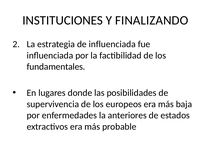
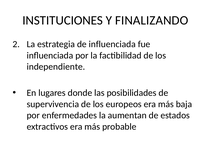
fundamentales: fundamentales -> independiente
anteriores: anteriores -> aumentan
